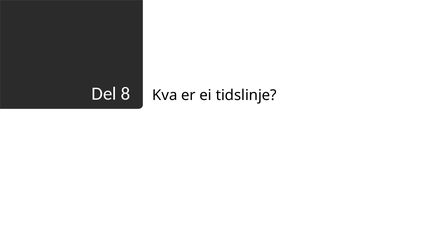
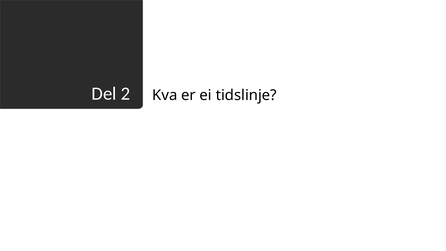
8: 8 -> 2
